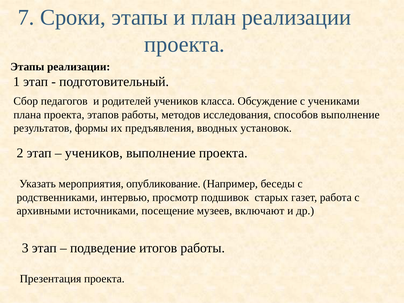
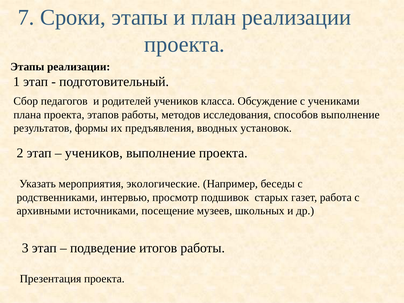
опубликование: опубликование -> экологические
включают: включают -> школьных
